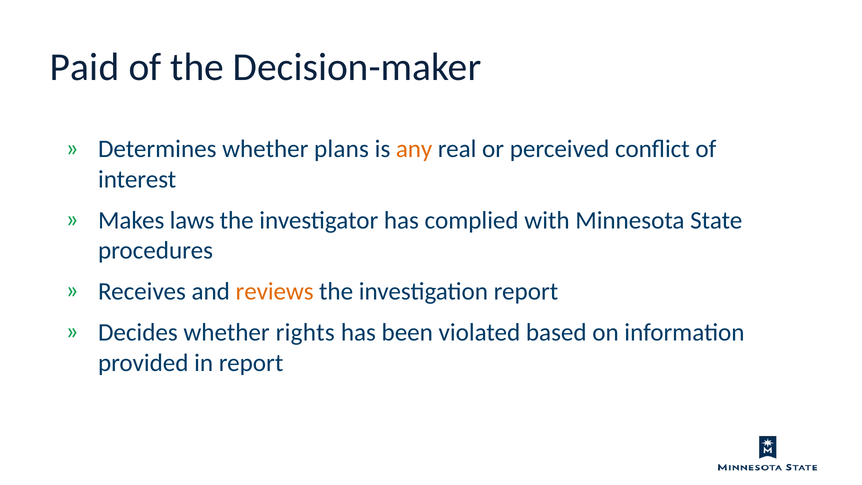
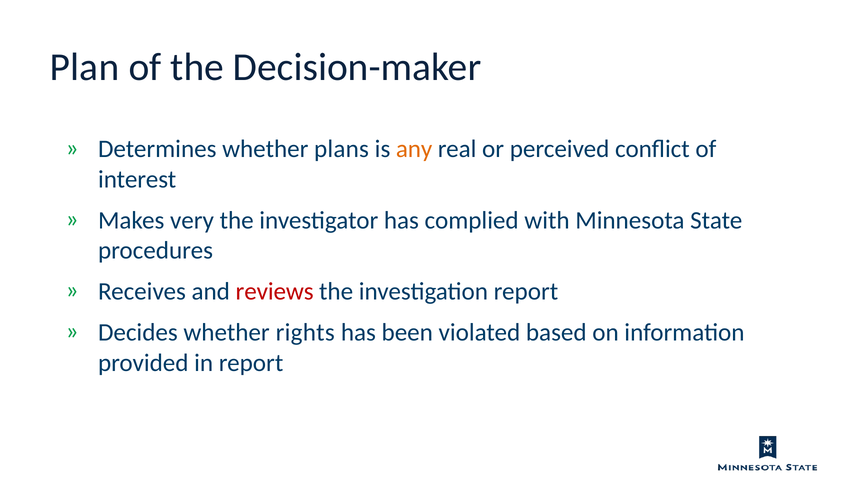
Paid: Paid -> Plan
laws: laws -> very
reviews colour: orange -> red
